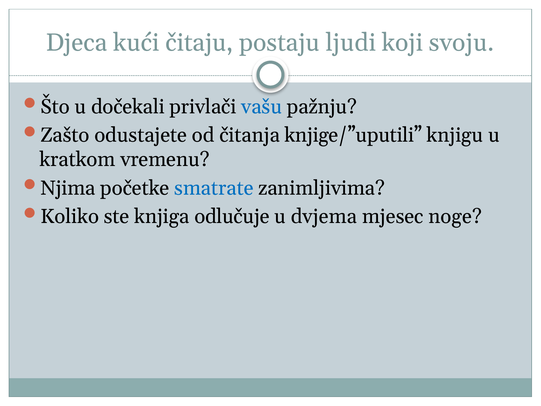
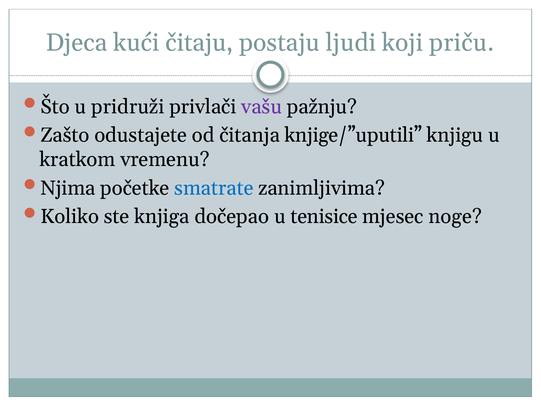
svoju: svoju -> priču
dočekali: dočekali -> pridruži
vašu colour: blue -> purple
odlučuje: odlučuje -> dočepao
dvjema: dvjema -> tenisice
